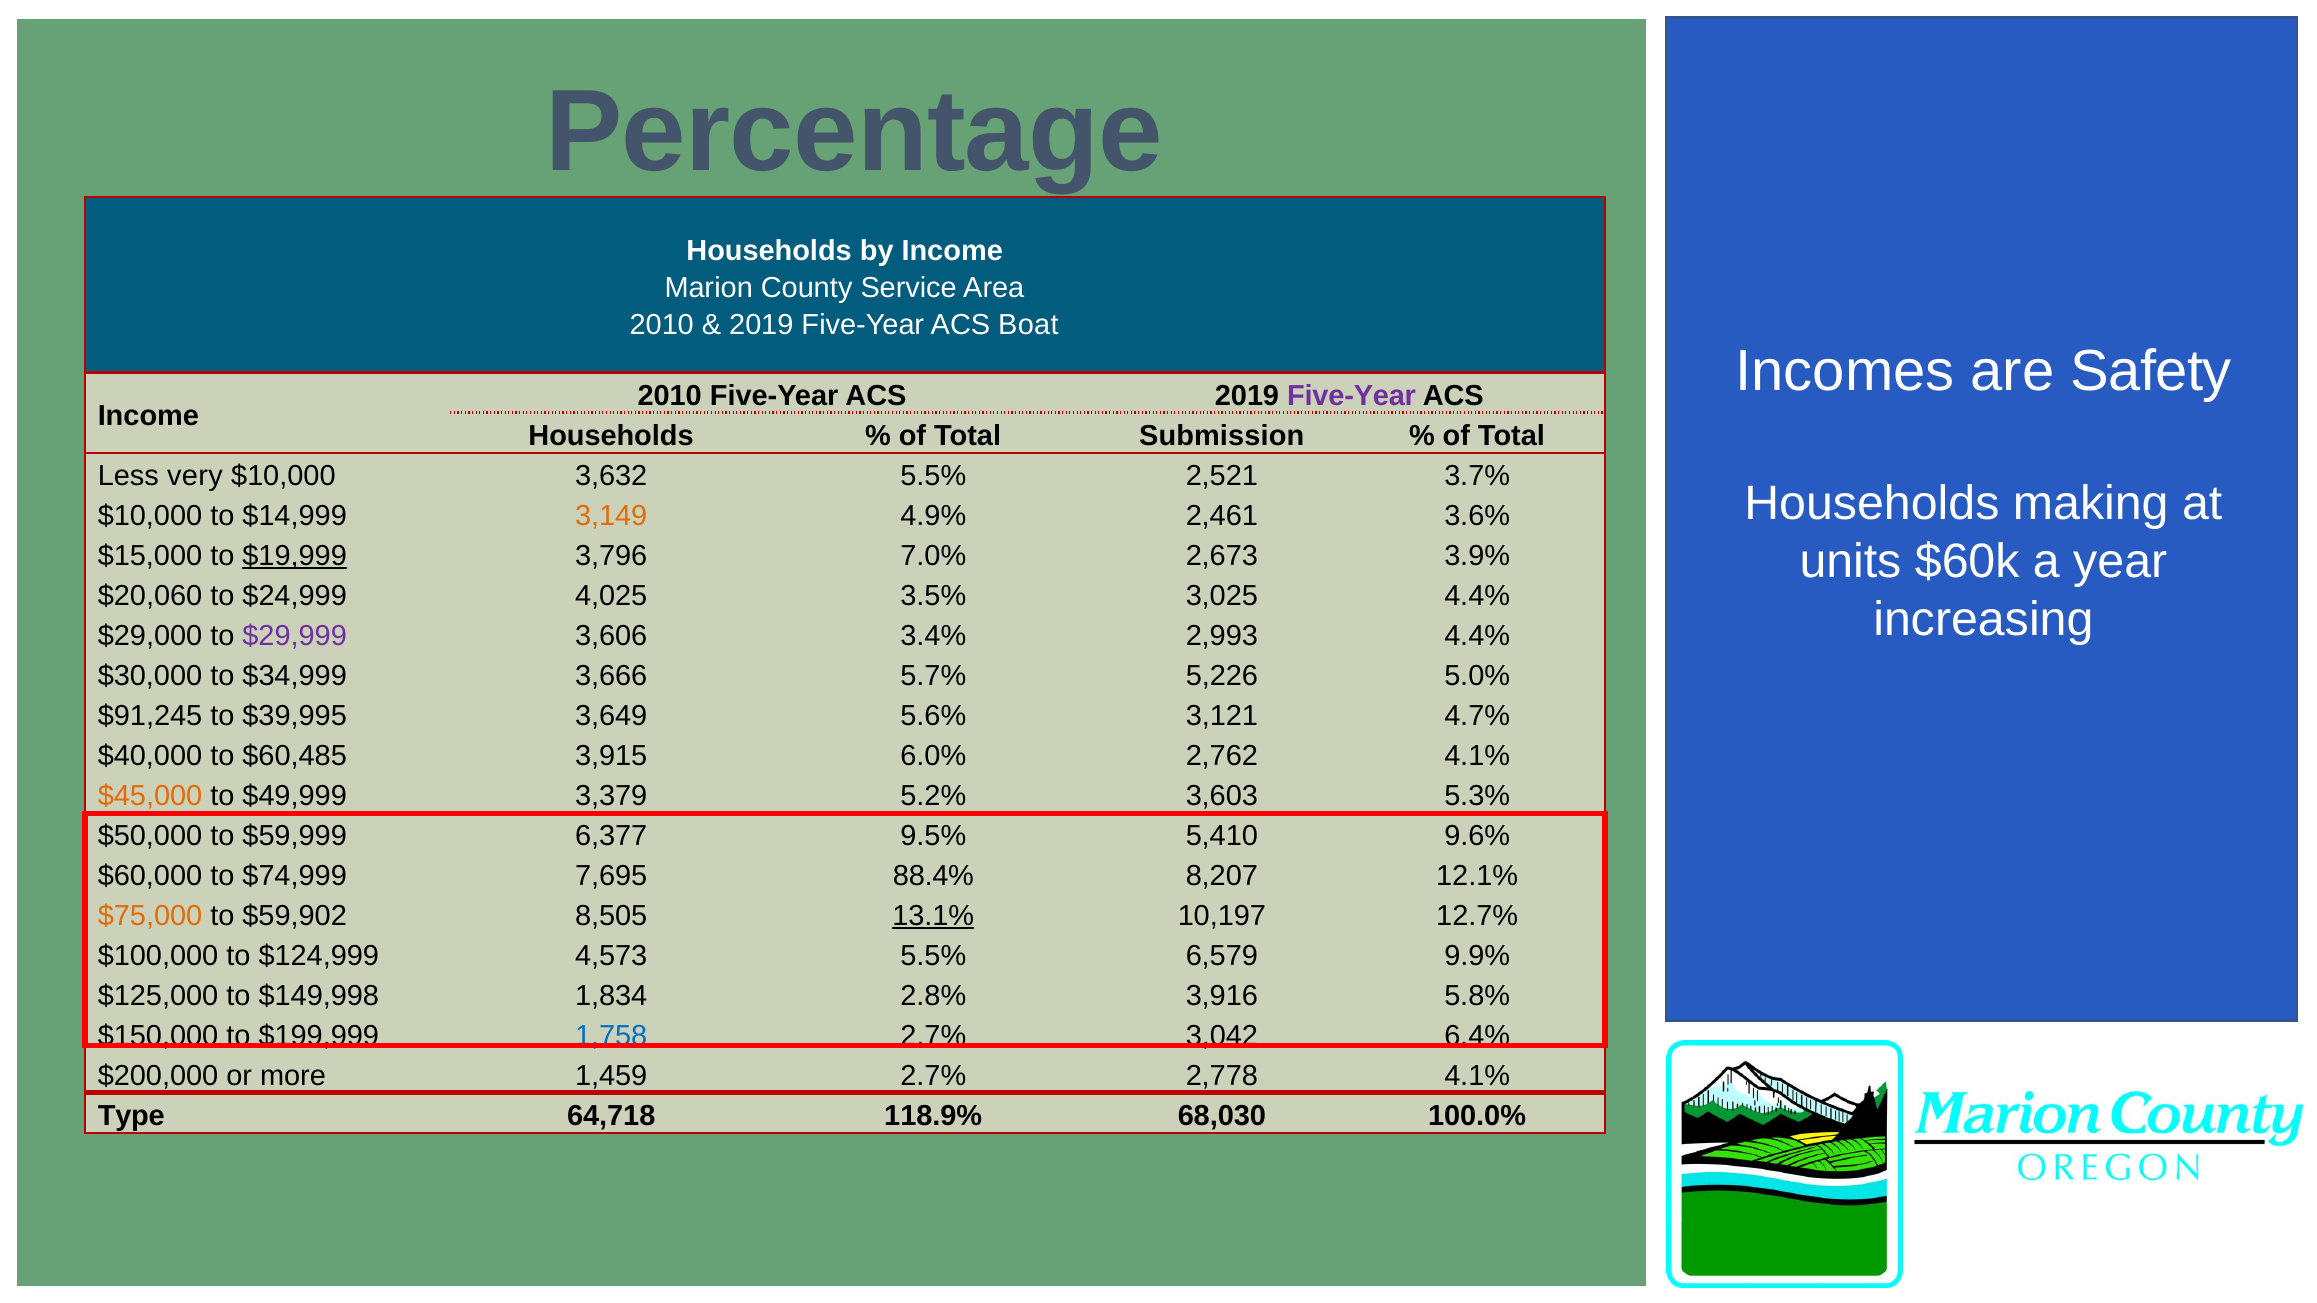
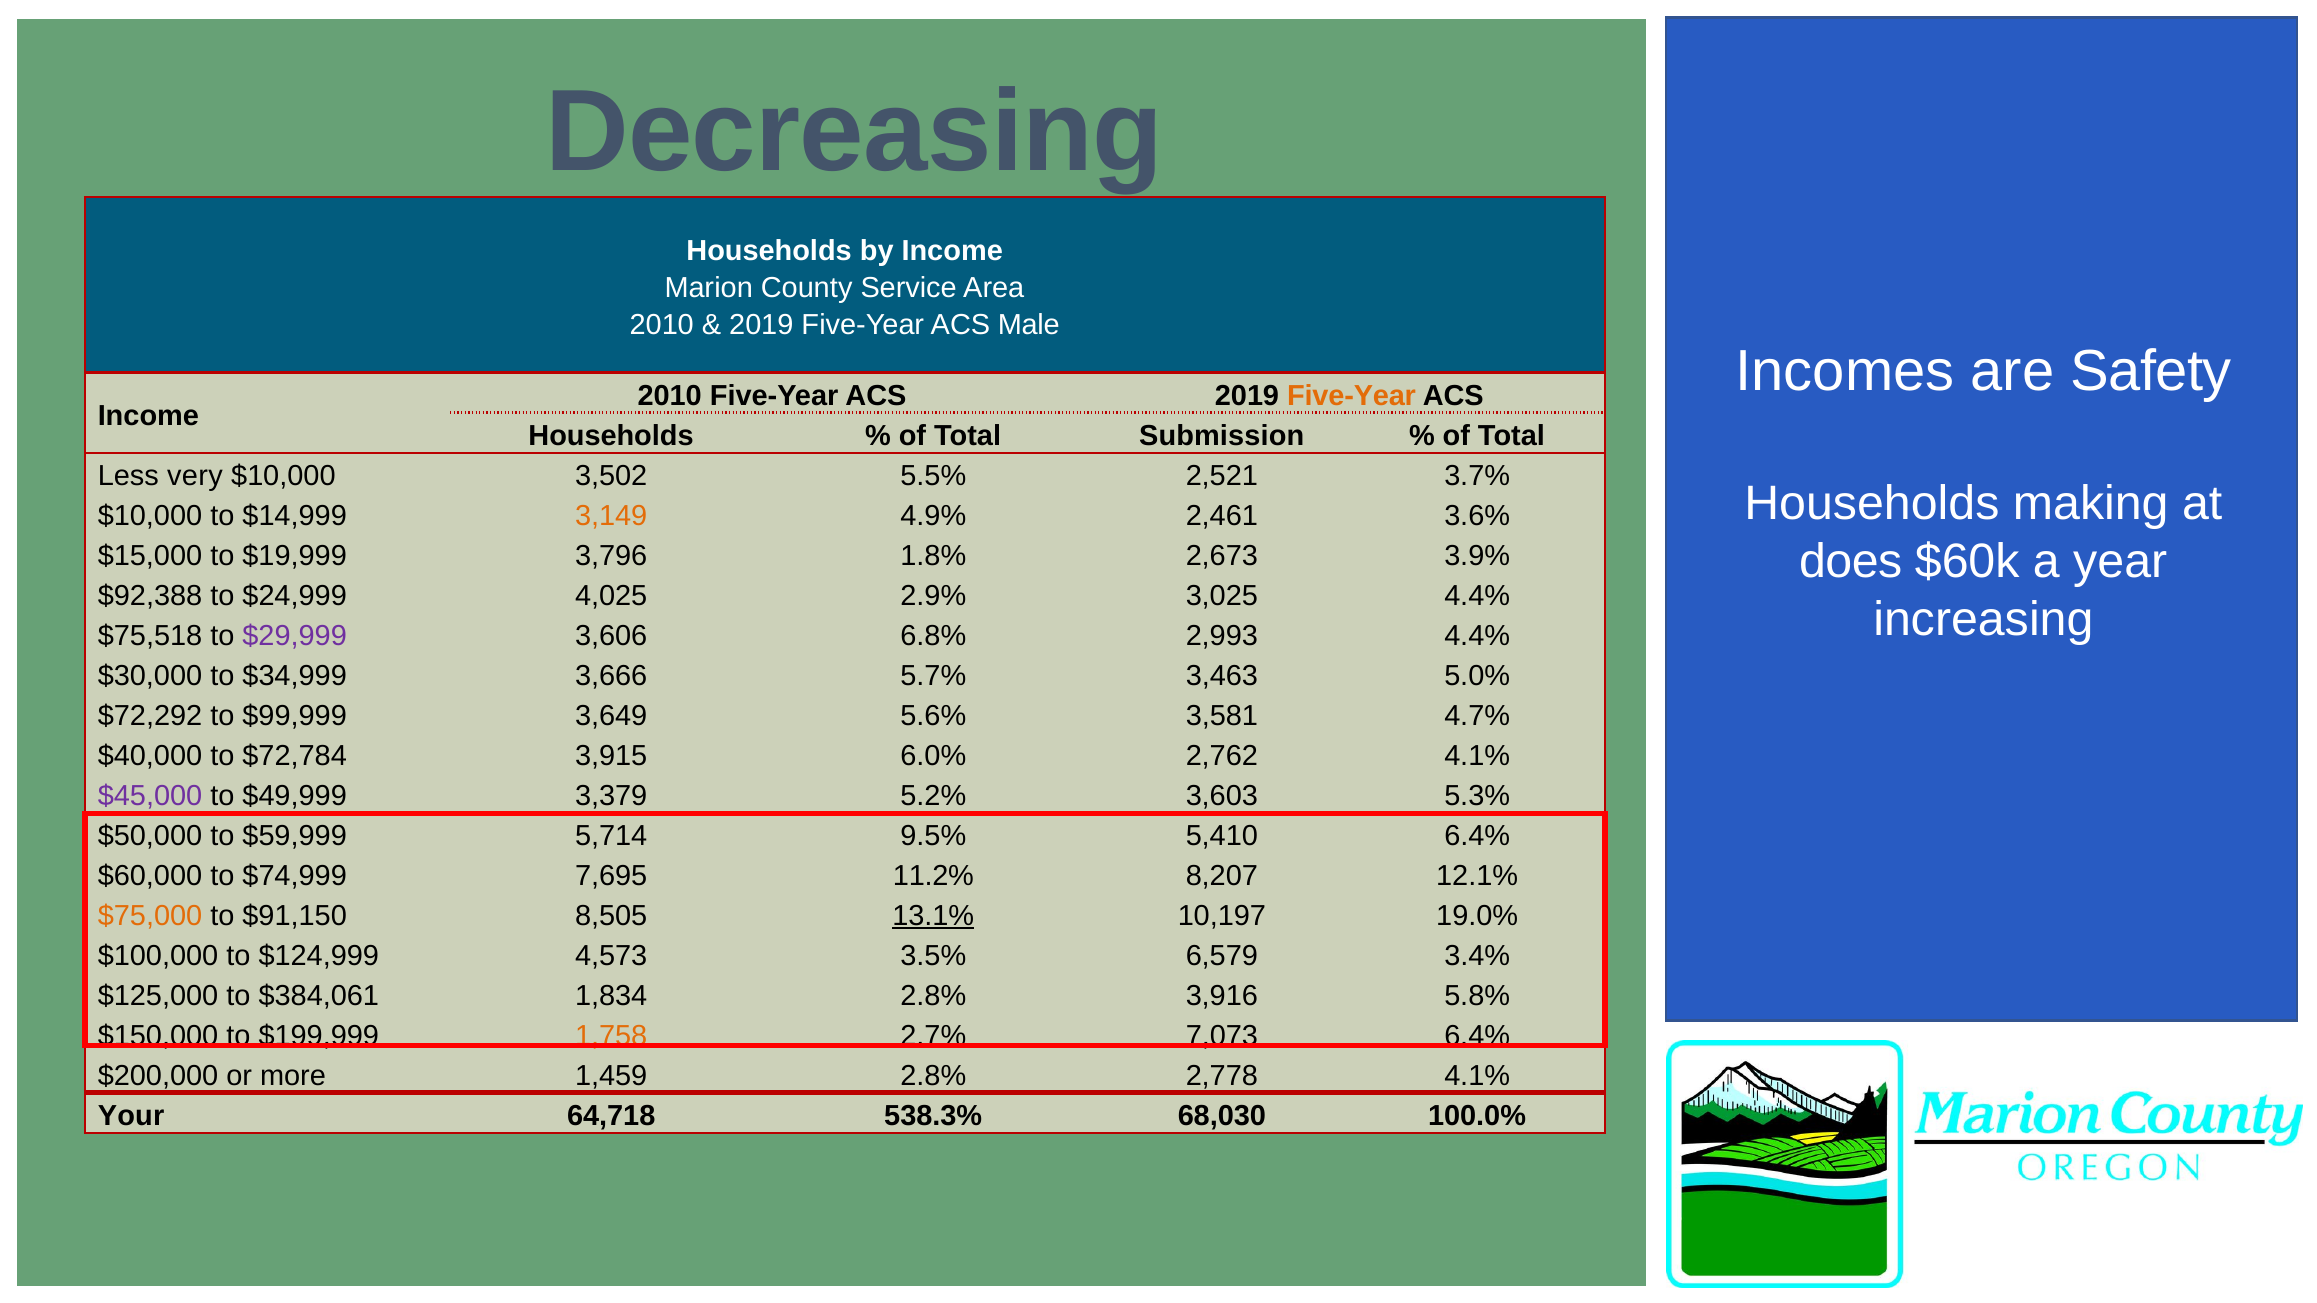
Percentage: Percentage -> Decreasing
Boat: Boat -> Male
Five-Year at (1352, 396) colour: purple -> orange
3,632: 3,632 -> 3,502
units: units -> does
$19,999 underline: present -> none
7.0%: 7.0% -> 1.8%
$20,060: $20,060 -> $92,388
3.5%: 3.5% -> 2.9%
$29,000: $29,000 -> $75,518
3.4%: 3.4% -> 6.8%
5,226: 5,226 -> 3,463
$91,245: $91,245 -> $72,292
$39,995: $39,995 -> $99,999
3,121: 3,121 -> 3,581
$60,485: $60,485 -> $72,784
$45,000 colour: orange -> purple
6,377: 6,377 -> 5,714
5,410 9.6%: 9.6% -> 6.4%
88.4%: 88.4% -> 11.2%
$59,902: $59,902 -> $91,150
12.7%: 12.7% -> 19.0%
4,573 5.5%: 5.5% -> 3.5%
9.9%: 9.9% -> 3.4%
$149,998: $149,998 -> $384,061
1,758 colour: blue -> orange
3,042: 3,042 -> 7,073
1,459 2.7%: 2.7% -> 2.8%
Type: Type -> Your
118.9%: 118.9% -> 538.3%
